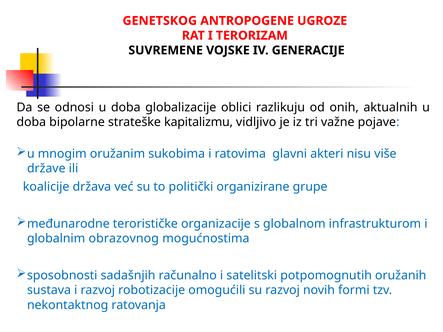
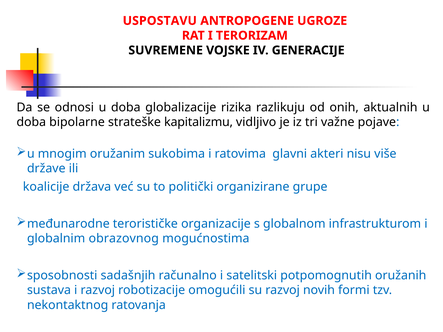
GENETSKOG: GENETSKOG -> USPOSTAVU
oblici: oblici -> rizika
